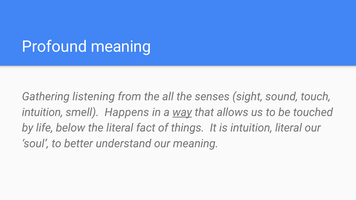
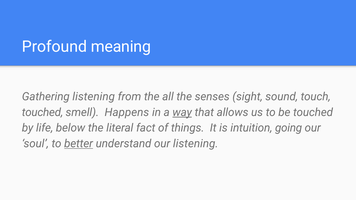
intuition at (42, 112): intuition -> touched
intuition literal: literal -> going
better underline: none -> present
our meaning: meaning -> listening
